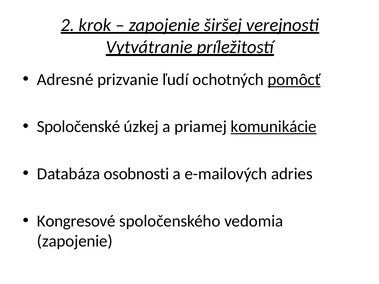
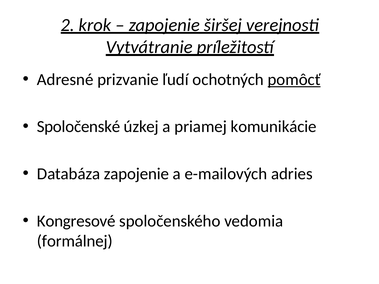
komunikácie underline: present -> none
Databáza osobnosti: osobnosti -> zapojenie
zapojenie at (75, 241): zapojenie -> formálnej
